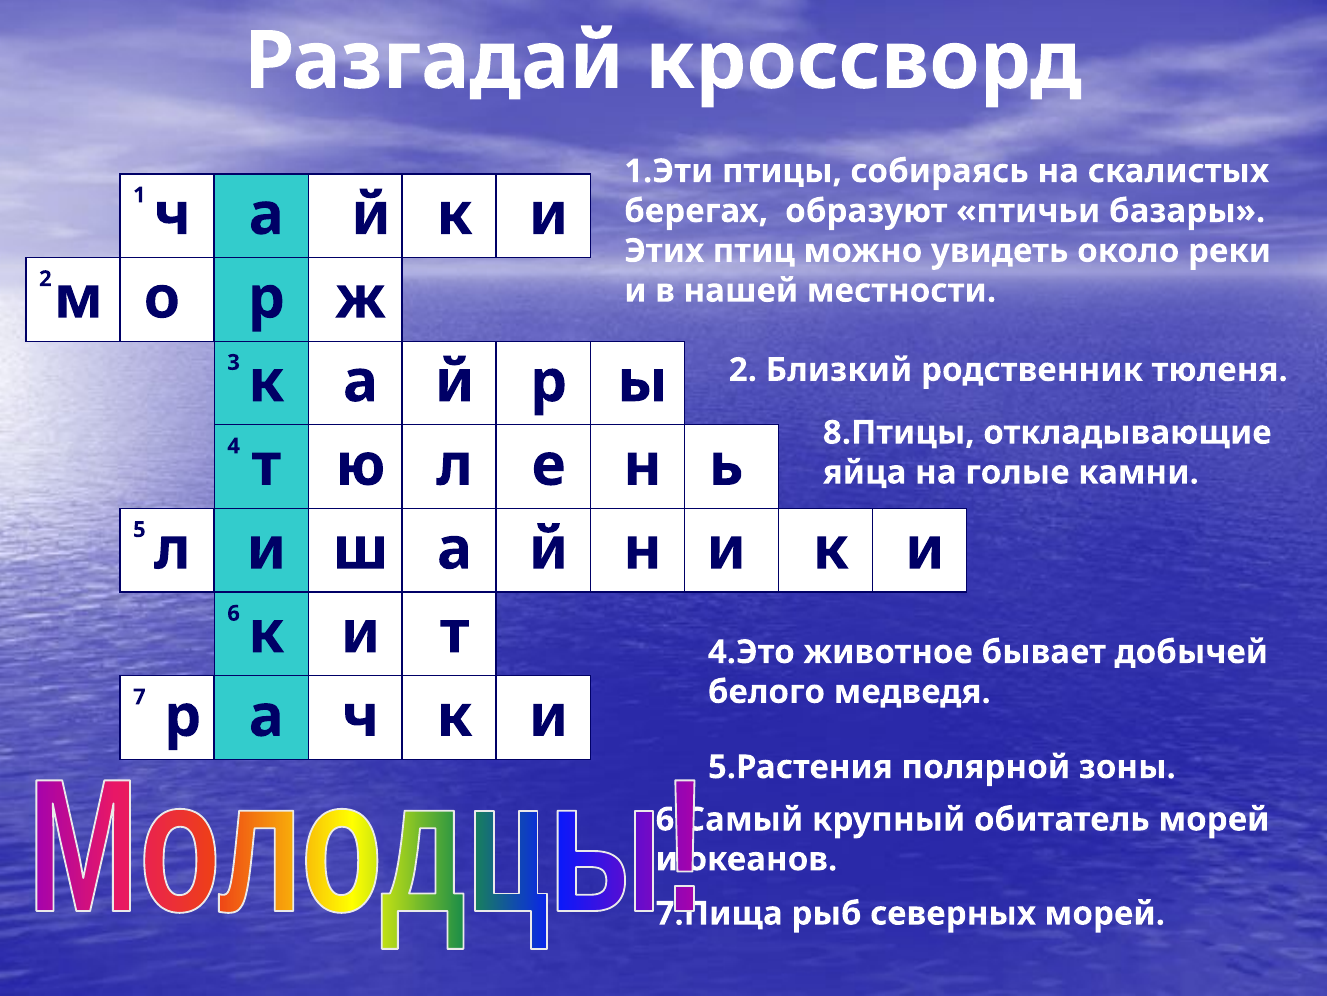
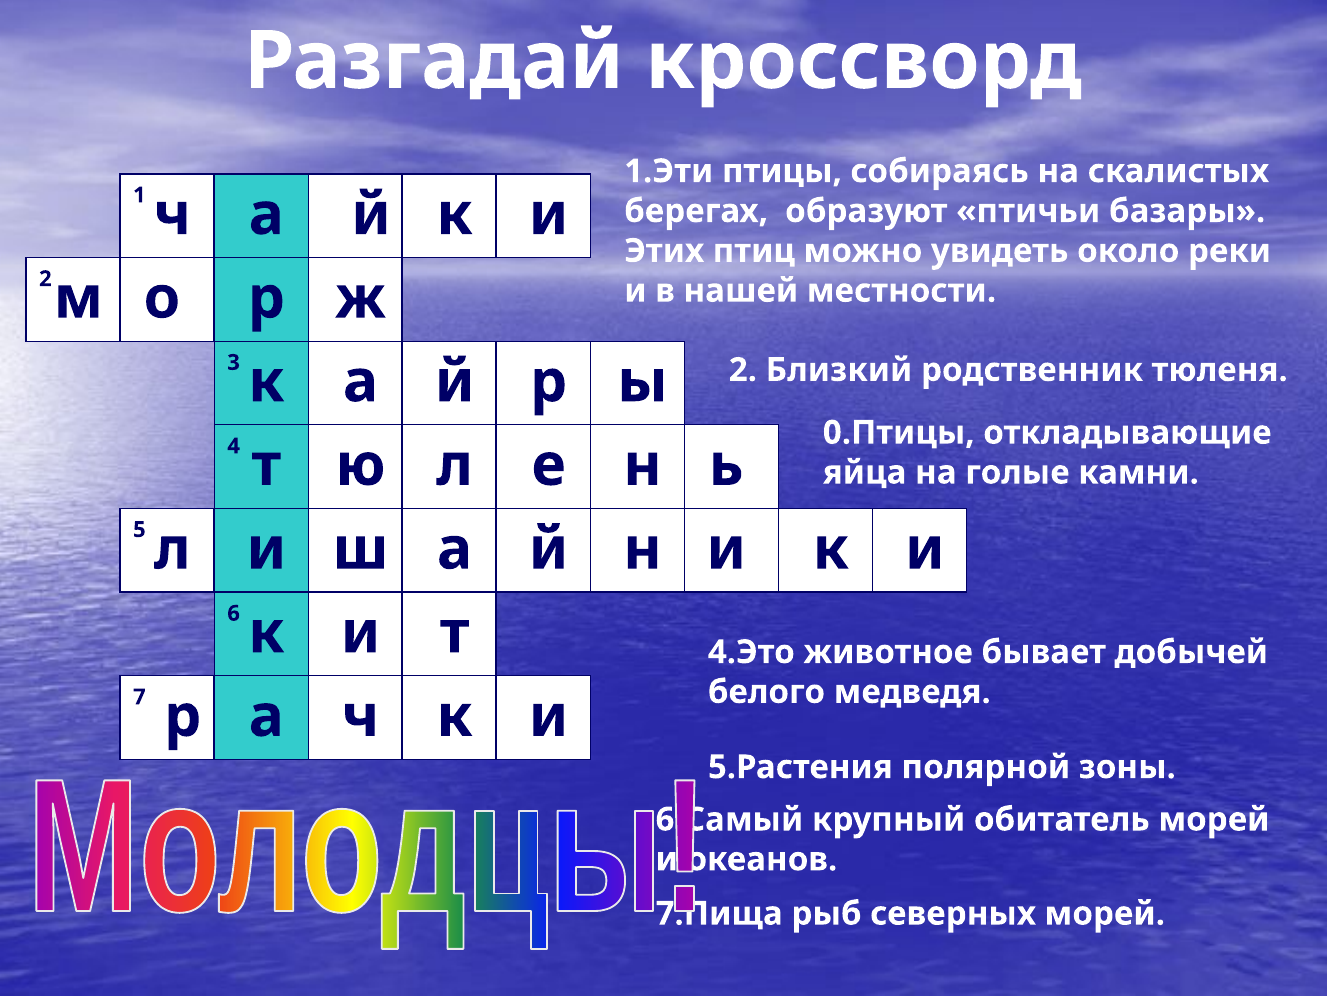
8.Птицы: 8.Птицы -> 0.Птицы
